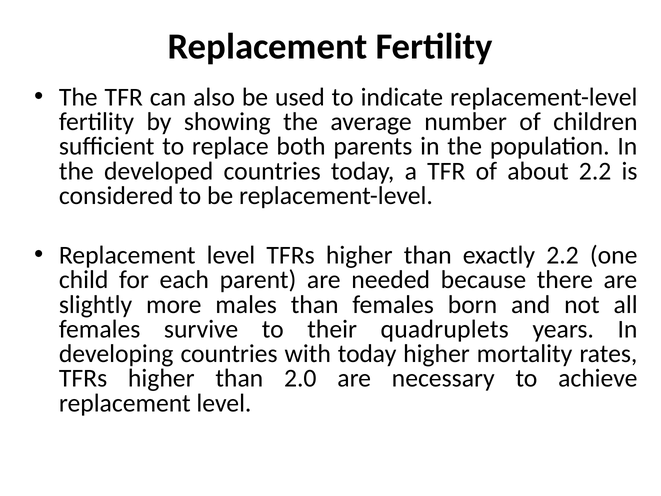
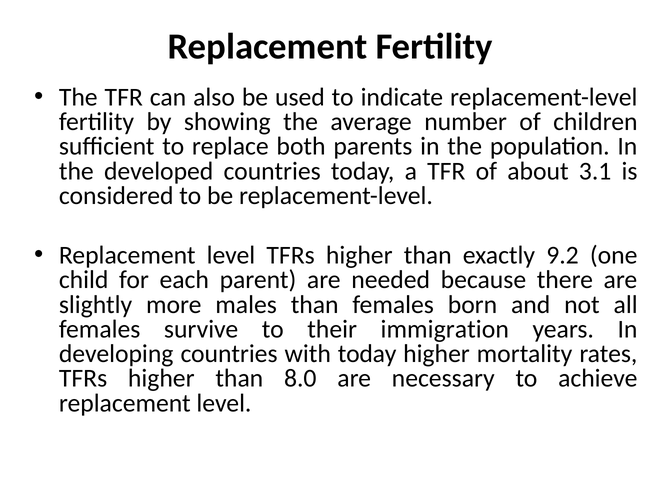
about 2.2: 2.2 -> 3.1
exactly 2.2: 2.2 -> 9.2
quadruplets: quadruplets -> immigration
2.0: 2.0 -> 8.0
